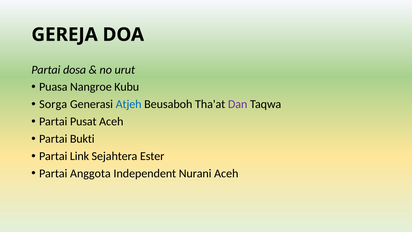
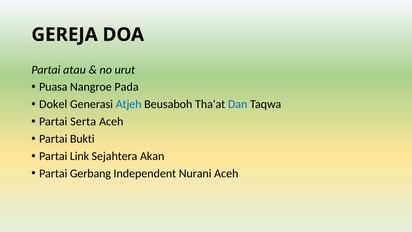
dosa: dosa -> atau
Kubu: Kubu -> Pada
Sorga: Sorga -> Dokel
Dan colour: purple -> blue
Pusat: Pusat -> Serta
Ester: Ester -> Akan
Anggota: Anggota -> Gerbang
